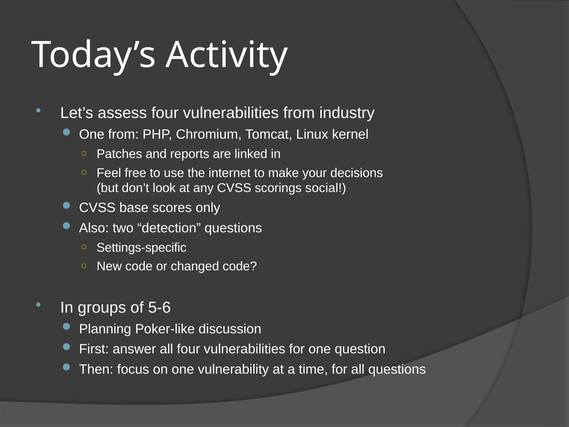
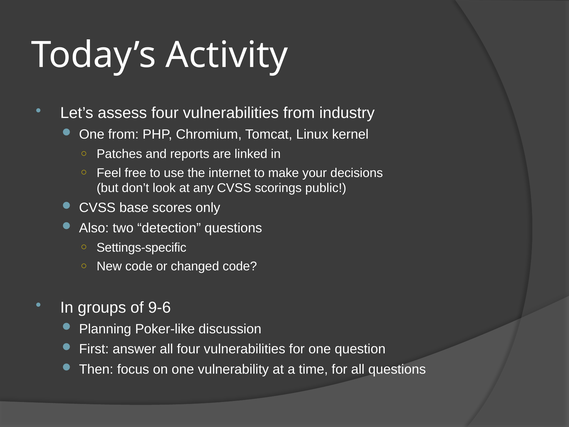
social: social -> public
5-6: 5-6 -> 9-6
